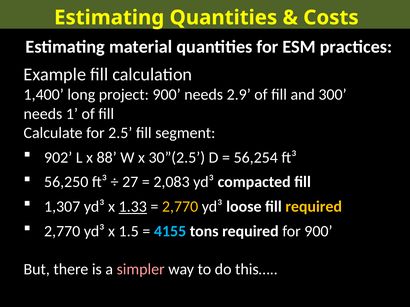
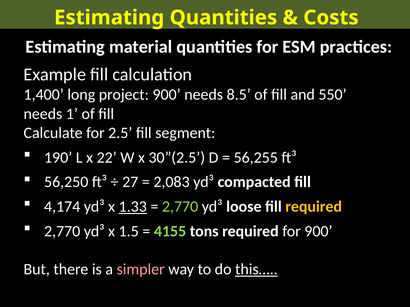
2.9: 2.9 -> 8.5
300: 300 -> 550
902: 902 -> 190
88: 88 -> 22
56,254: 56,254 -> 56,255
1,307: 1,307 -> 4,174
2,770 at (180, 207) colour: yellow -> light green
4155 colour: light blue -> light green
this… underline: none -> present
